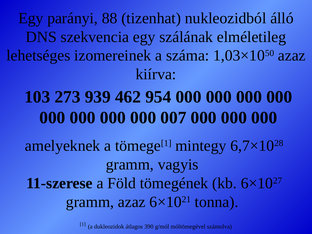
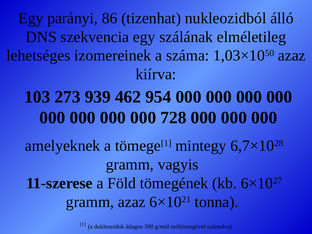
88: 88 -> 86
007: 007 -> 728
